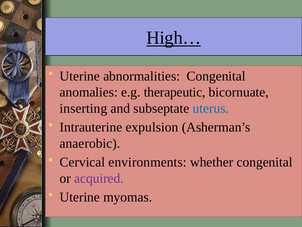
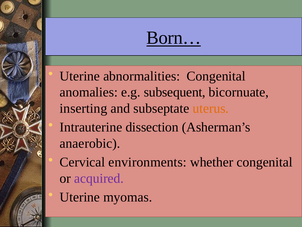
High…: High… -> Born…
therapeutic: therapeutic -> subsequent
uterus colour: blue -> orange
expulsion: expulsion -> dissection
